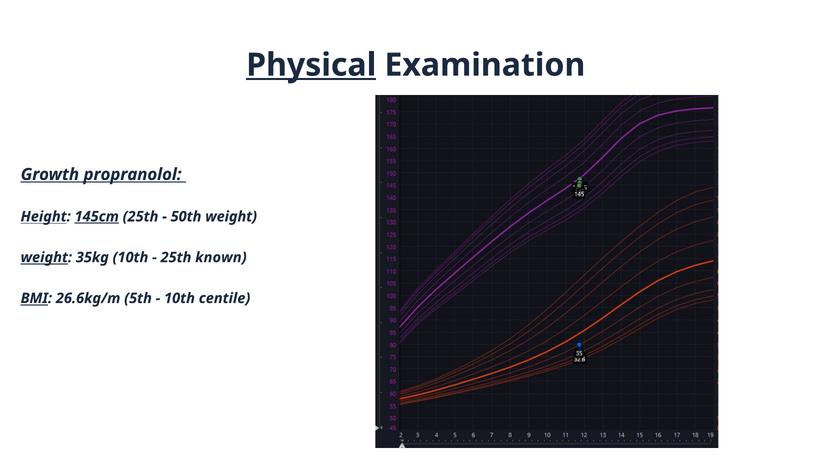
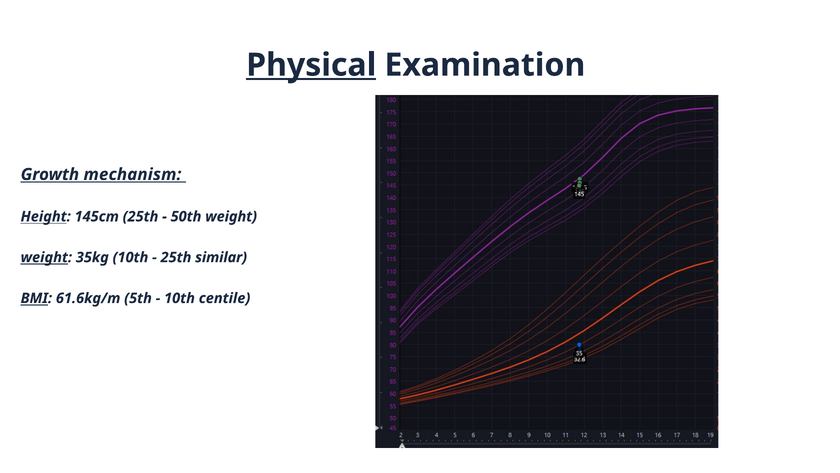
propranolol: propranolol -> mechanism
145cm underline: present -> none
known: known -> similar
26.6kg/m: 26.6kg/m -> 61.6kg/m
